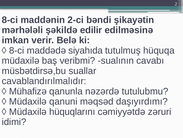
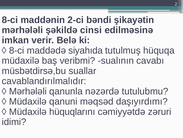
edilir: edilir -> cinsi
Mühafizə at (28, 91): Mühafizə -> Mərhələli
